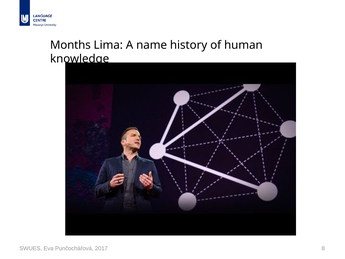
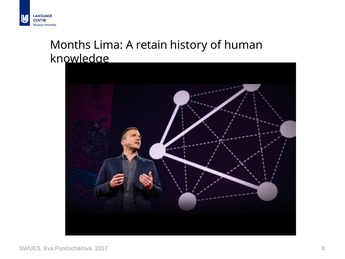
name: name -> retain
